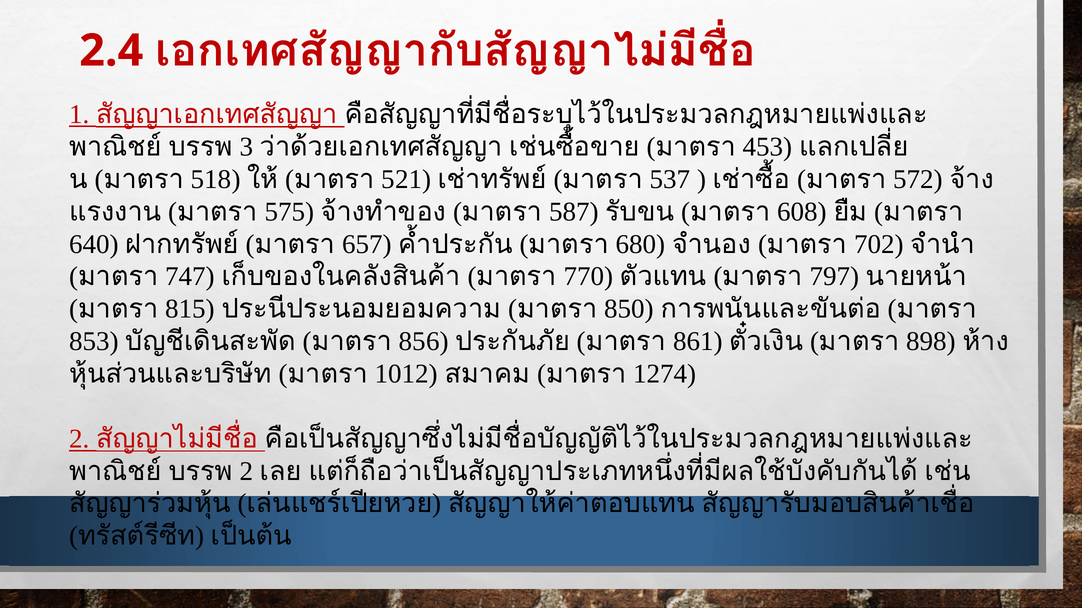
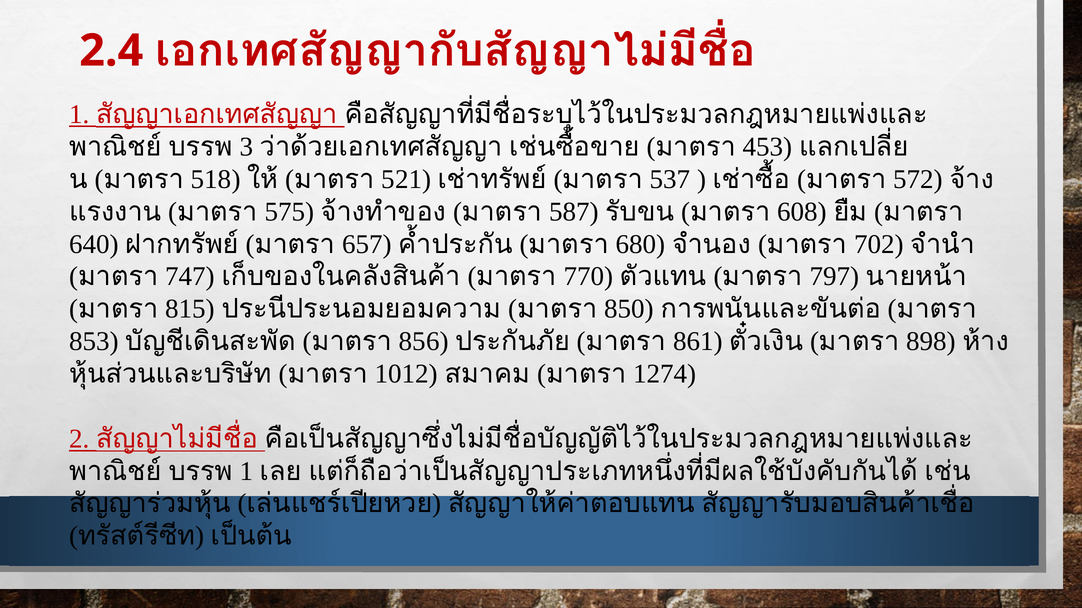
2 at (246, 472): 2 -> 1
